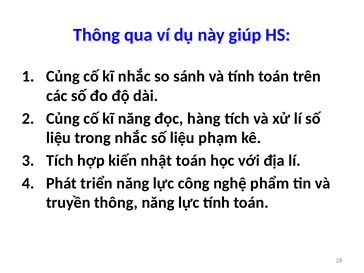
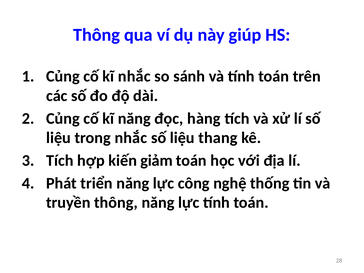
phạm: phạm -> thang
nhật: nhật -> giảm
phẩm: phẩm -> thống
